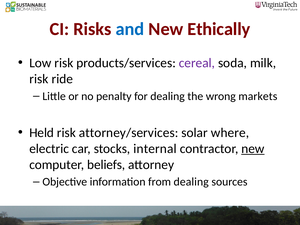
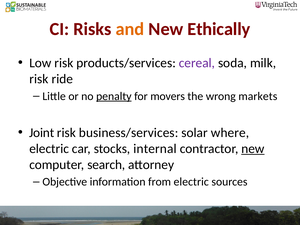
and colour: blue -> orange
penalty underline: none -> present
for dealing: dealing -> movers
Held: Held -> Joint
attorney/services: attorney/services -> business/services
beliefs: beliefs -> search
from dealing: dealing -> electric
